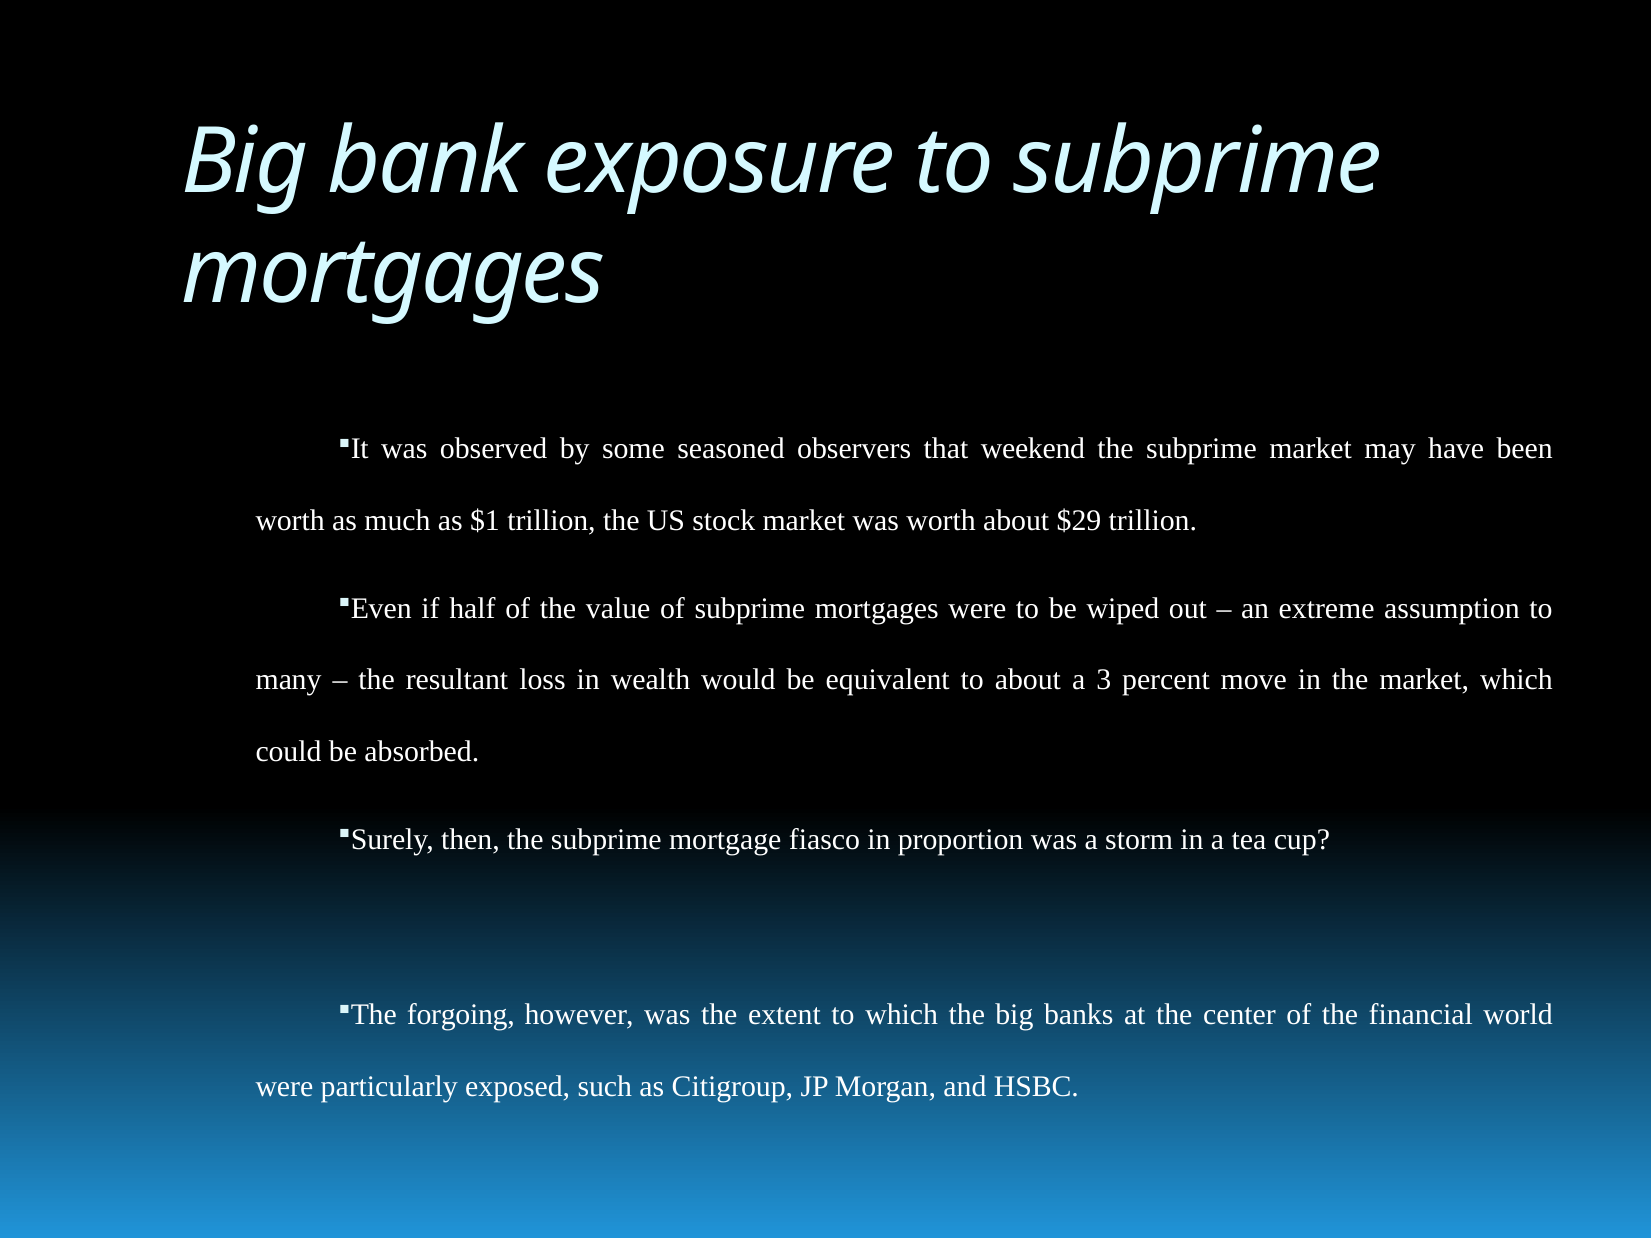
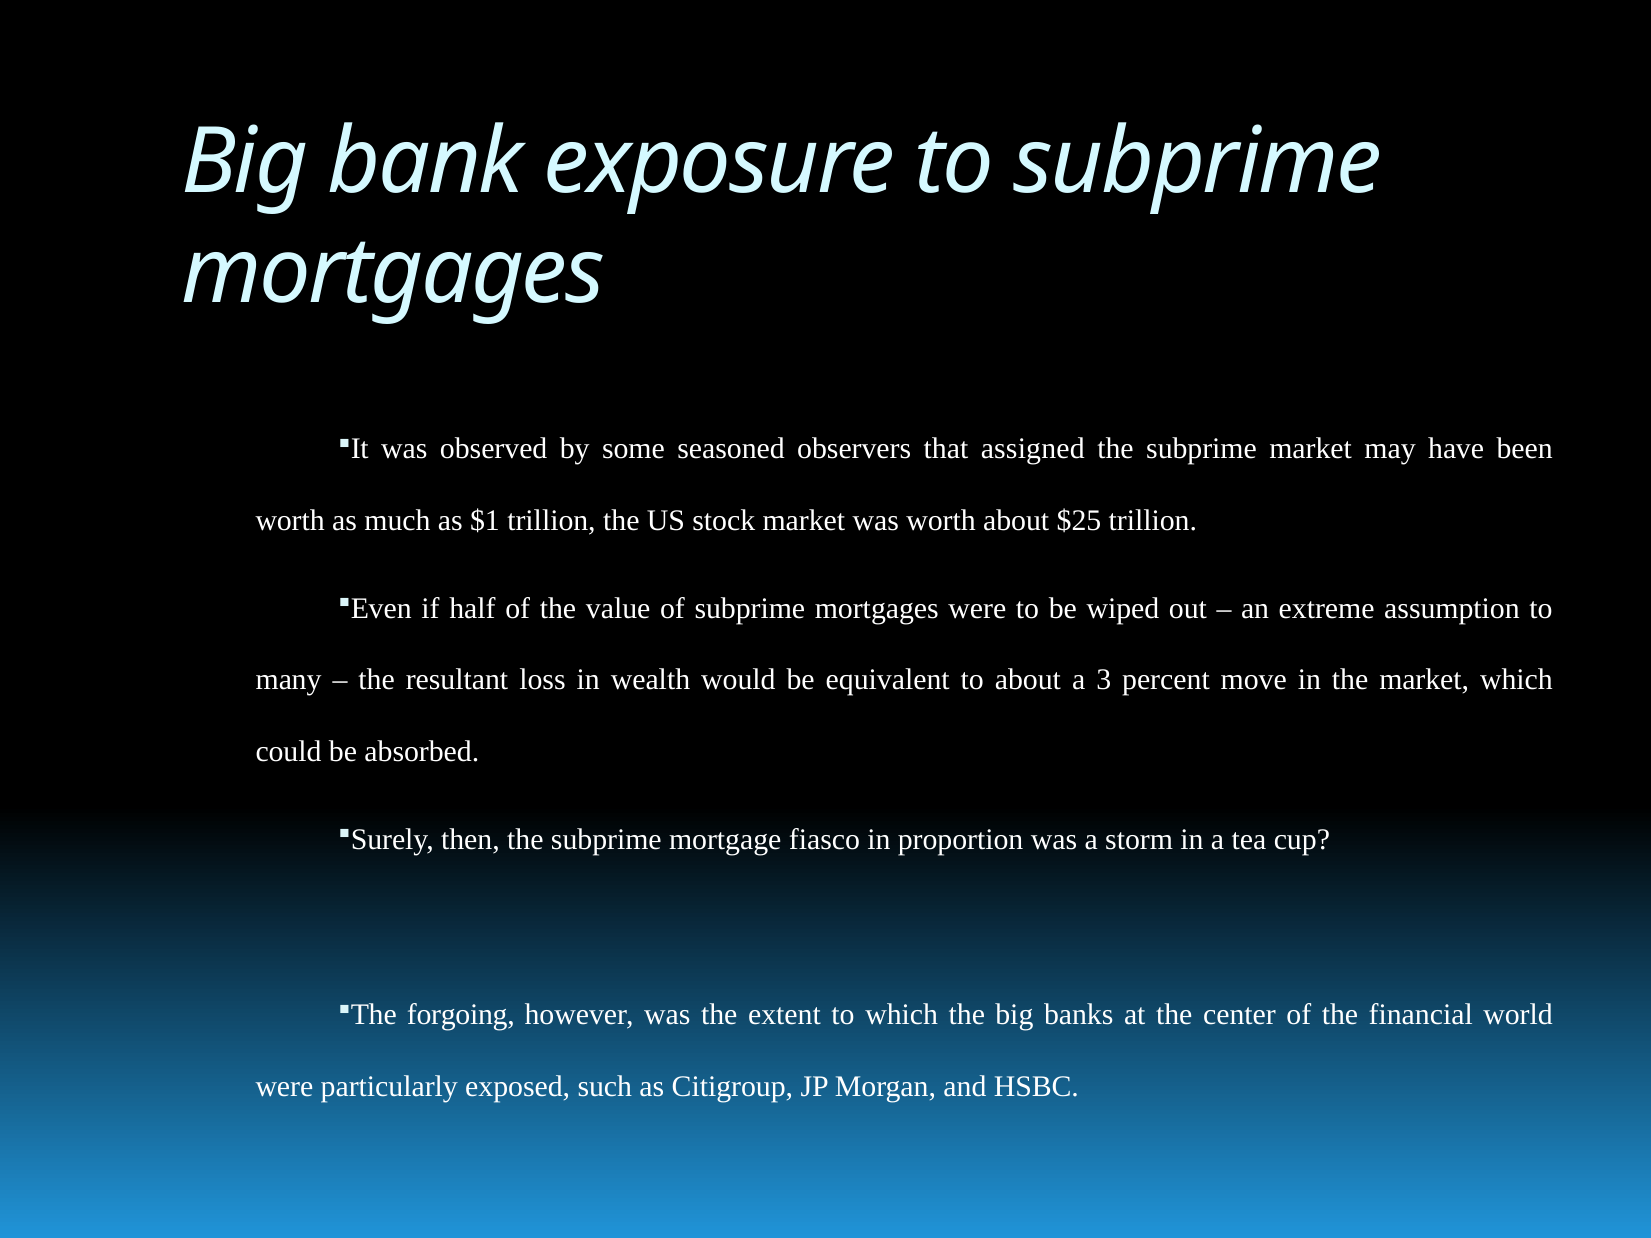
weekend: weekend -> assigned
$29: $29 -> $25
